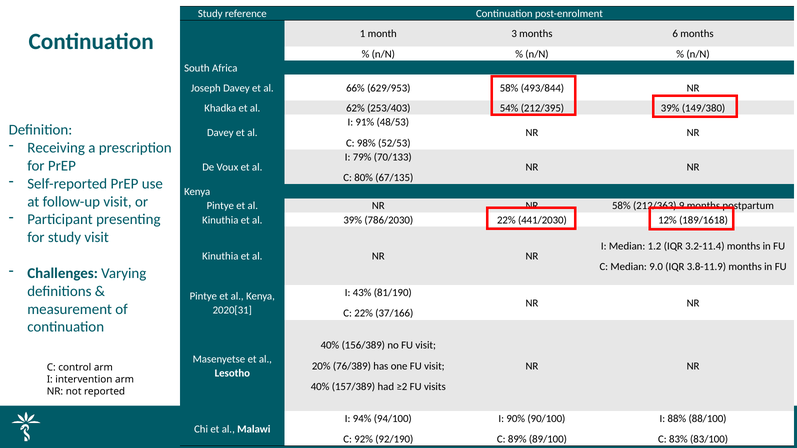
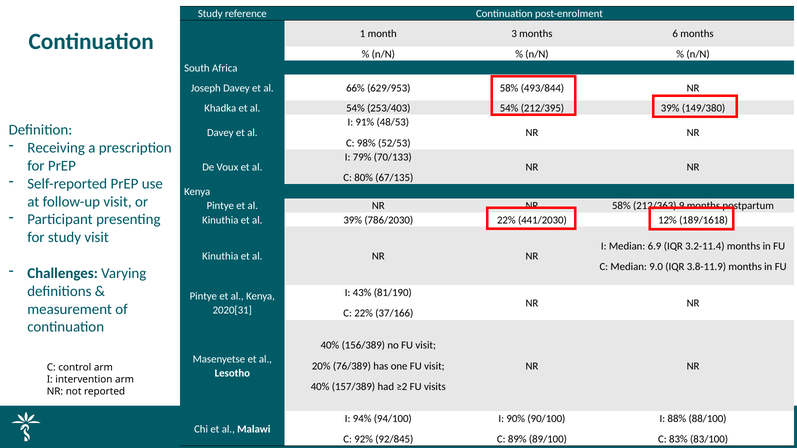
al 62%: 62% -> 54%
1.2: 1.2 -> 6.9
92/190: 92/190 -> 92/845
